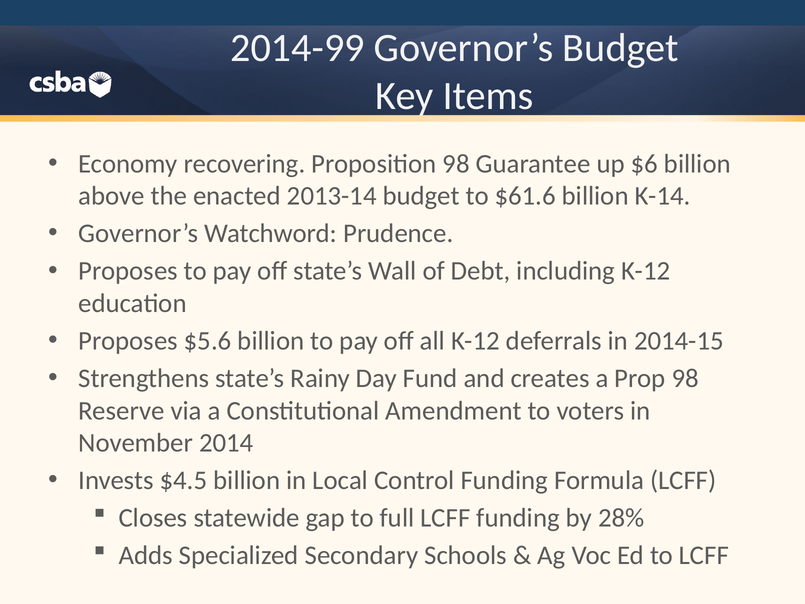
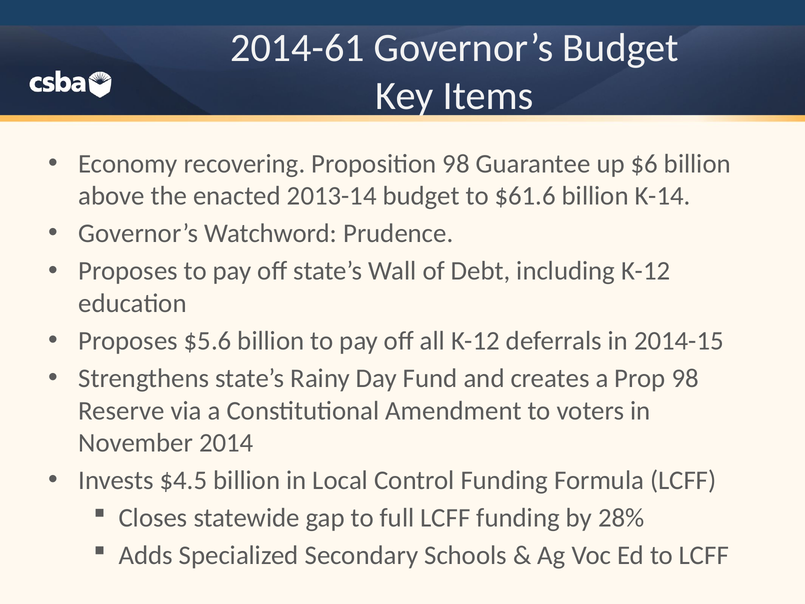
2014-99: 2014-99 -> 2014-61
